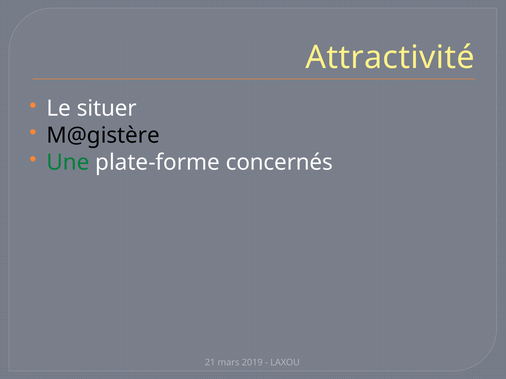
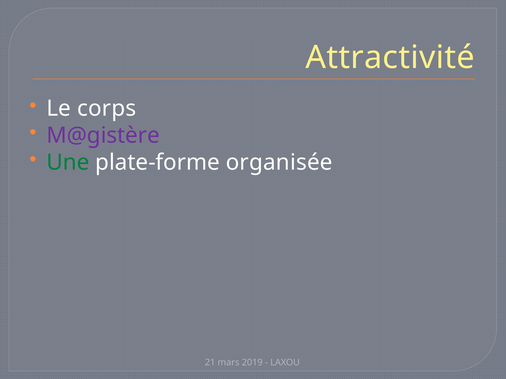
situer: situer -> corps
M@gistère colour: black -> purple
concernés: concernés -> organisée
